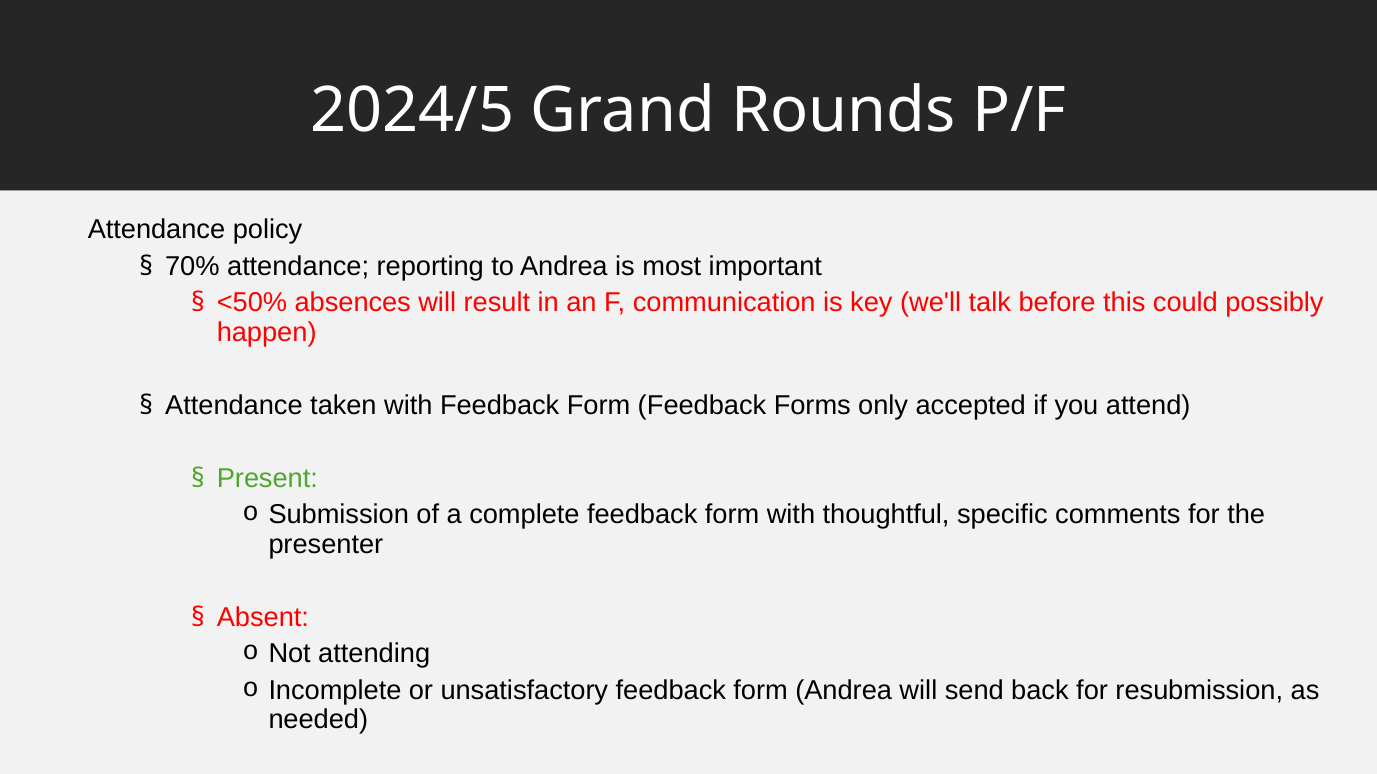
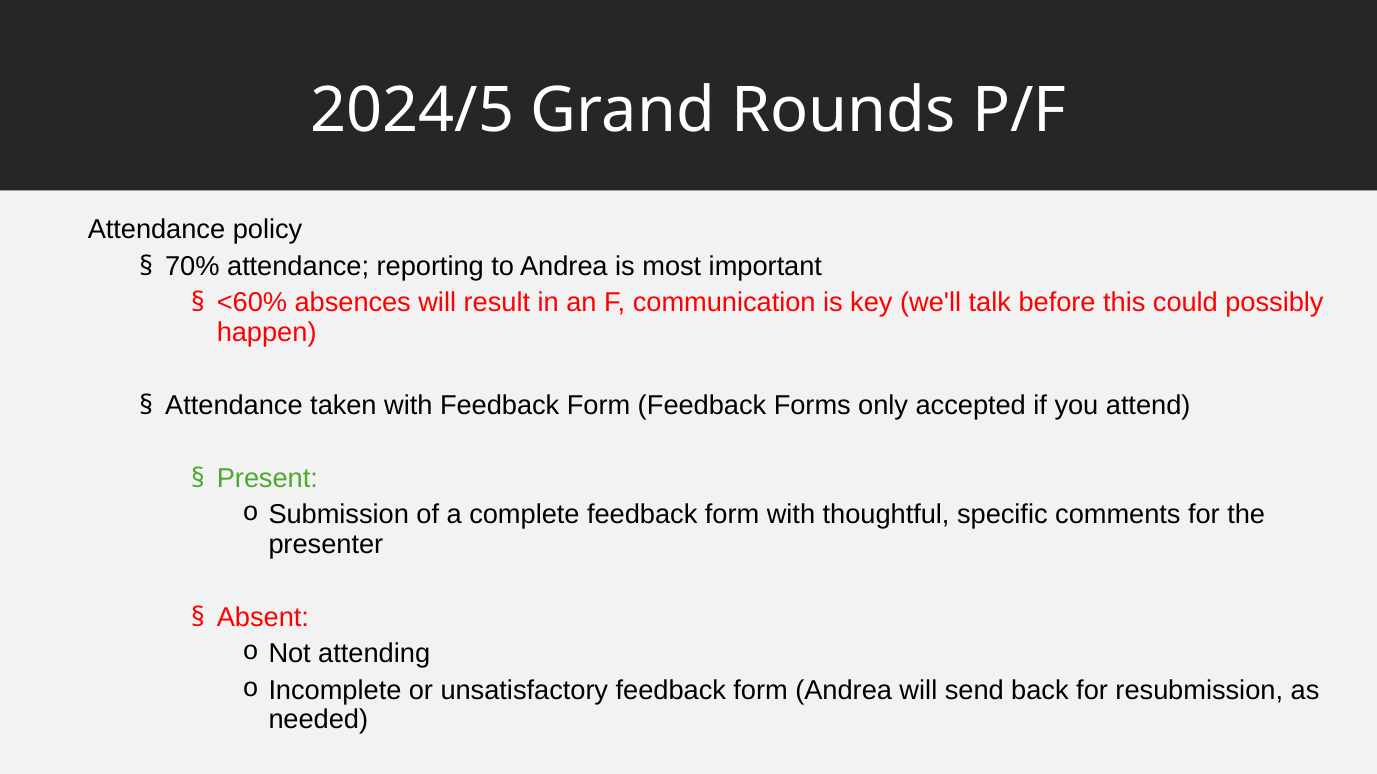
<50%: <50% -> <60%
